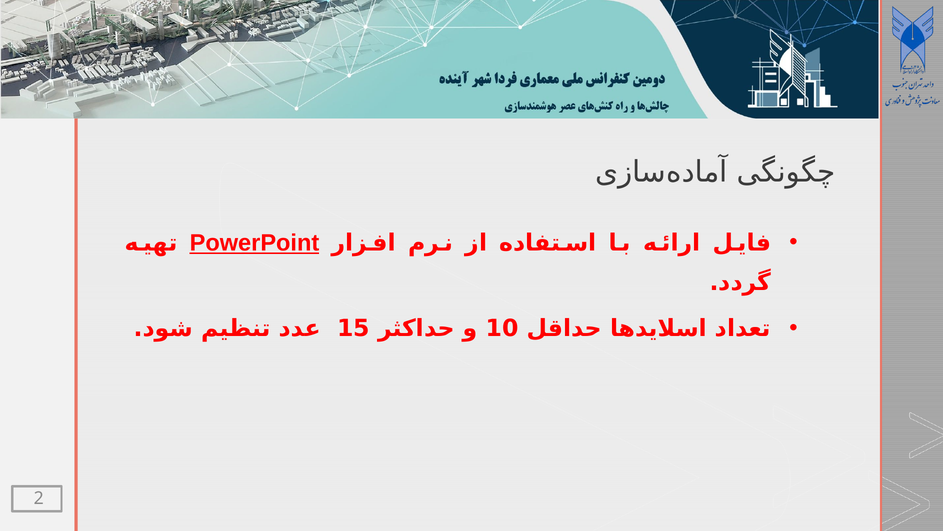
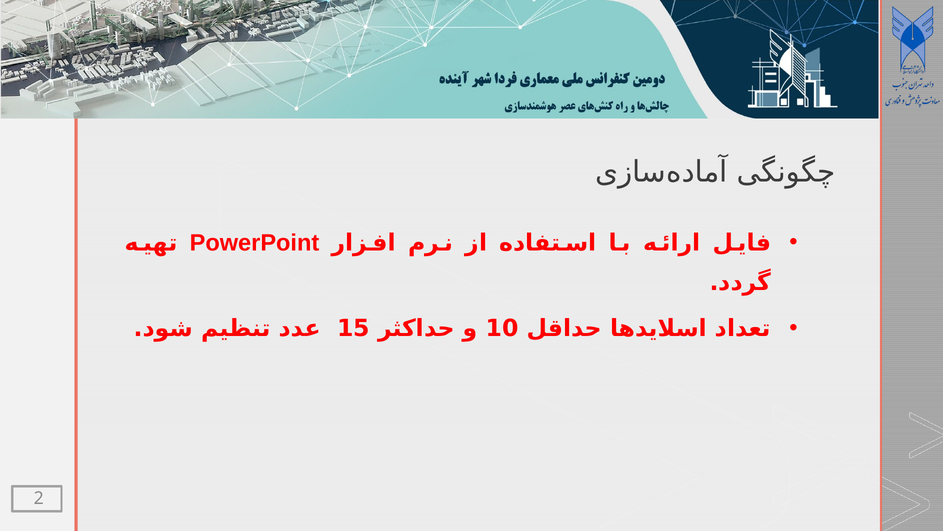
PowerPoint underline: present -> none
